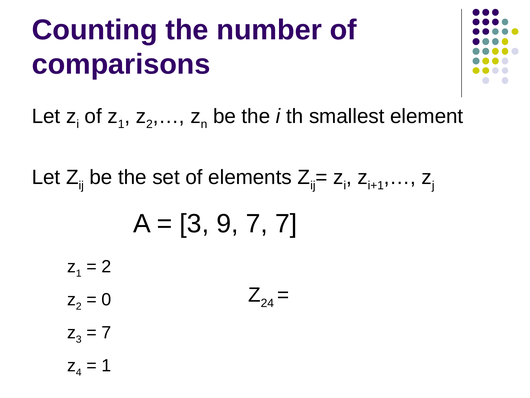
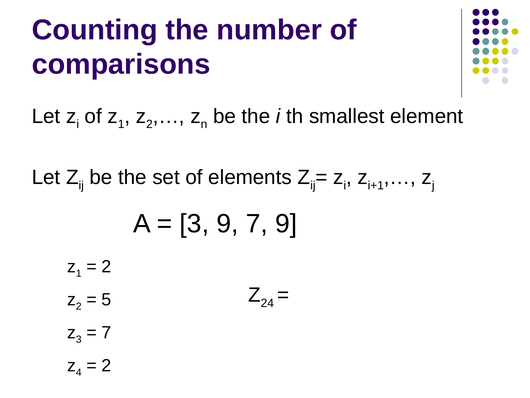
7 7: 7 -> 9
0: 0 -> 5
1 at (106, 365): 1 -> 2
